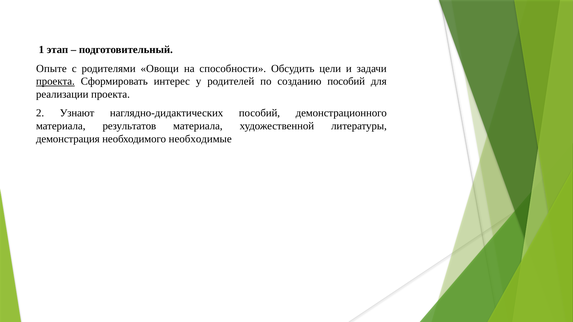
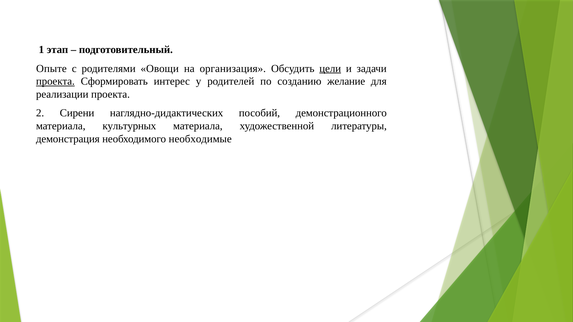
способности: способности -> организация
цели underline: none -> present
созданию пособий: пособий -> желание
Узнают: Узнают -> Сирени
результатов: результатов -> культурных
